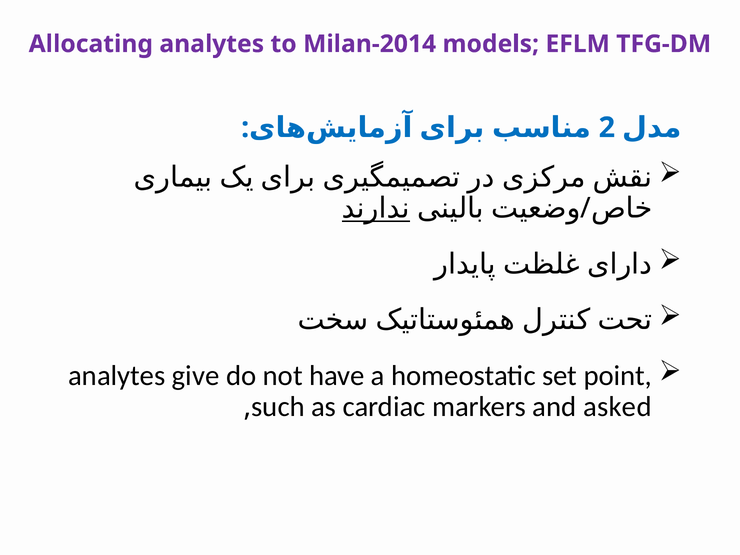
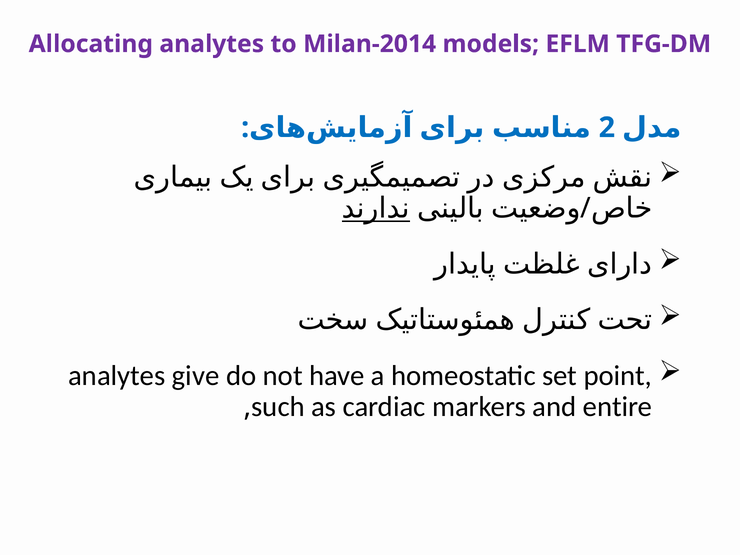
asked: asked -> entire
